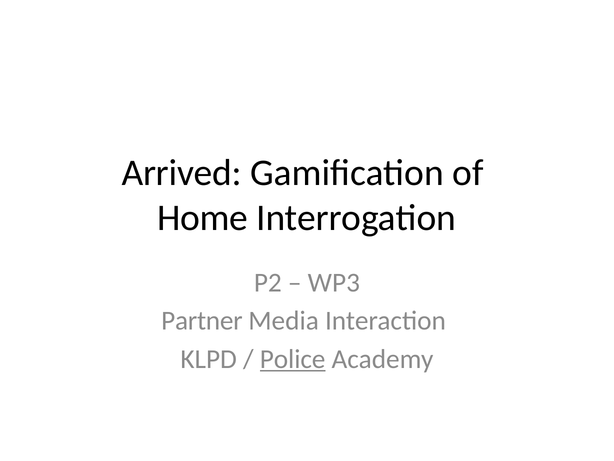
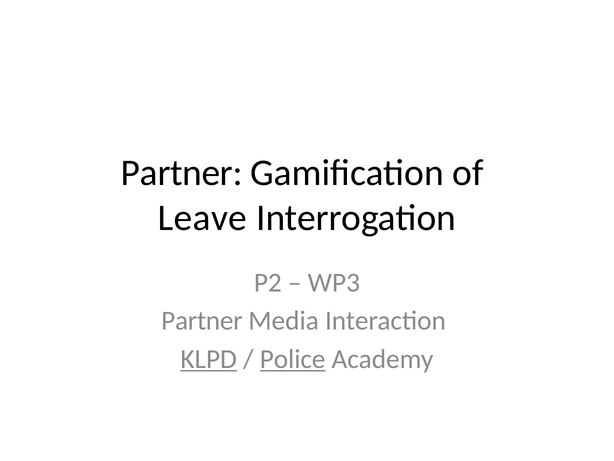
Arrived at (182, 173): Arrived -> Partner
Home: Home -> Leave
KLPD underline: none -> present
